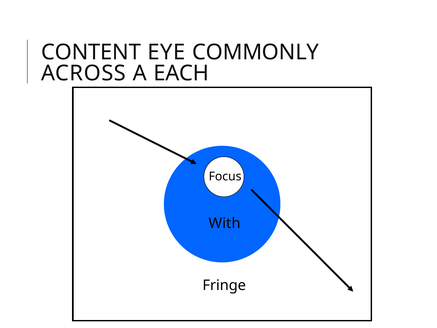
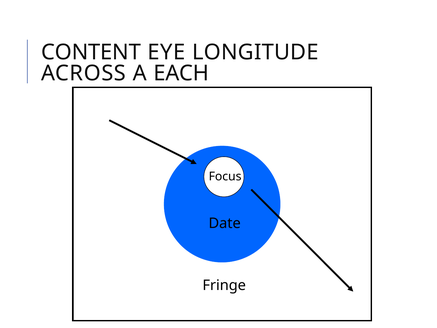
COMMONLY: COMMONLY -> LONGITUDE
With: With -> Date
